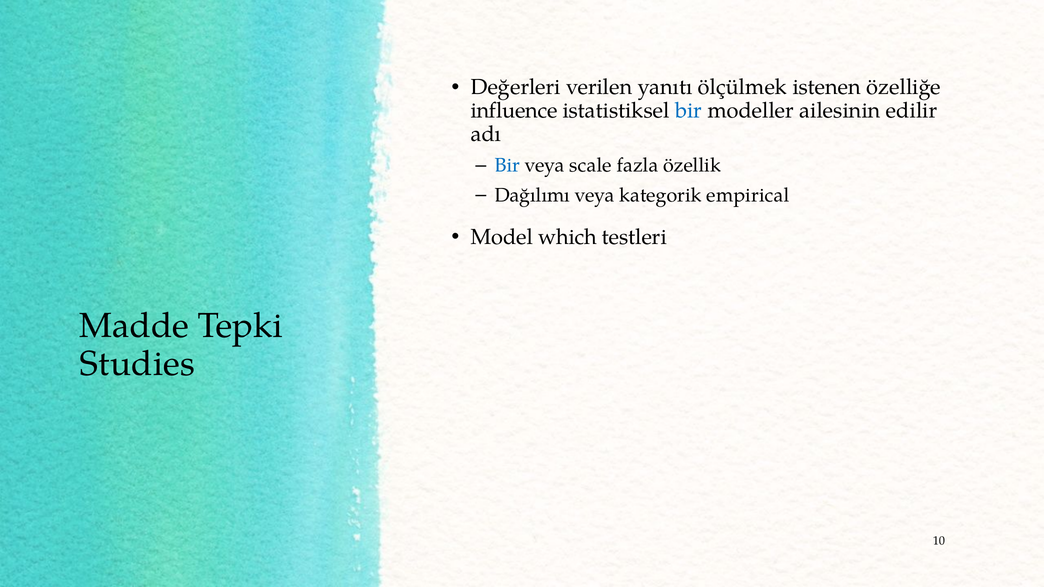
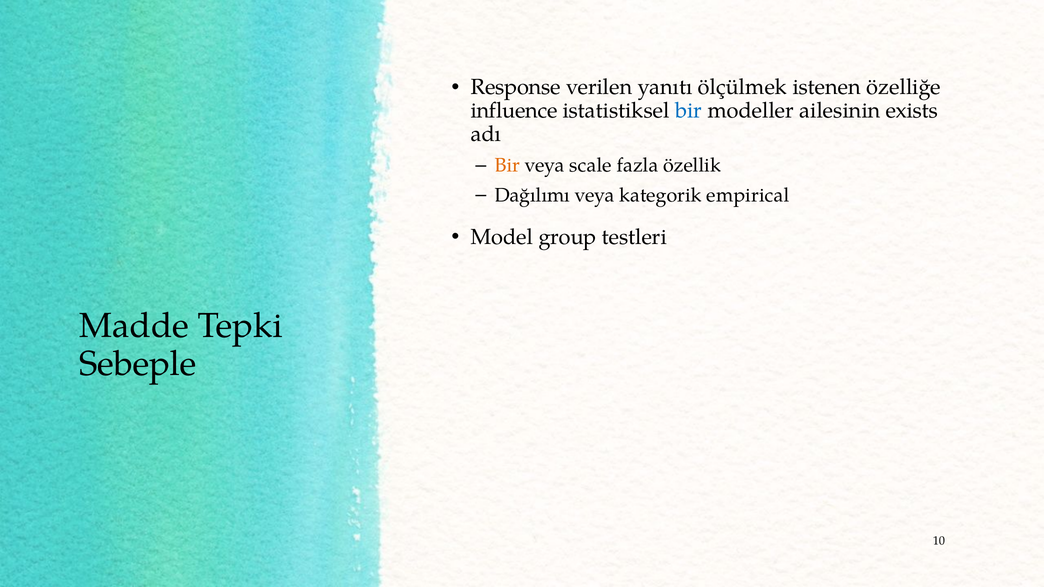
Değerleri: Değerleri -> Response
edilir: edilir -> exists
Bir at (507, 165) colour: blue -> orange
which: which -> group
Studies: Studies -> Sebeple
